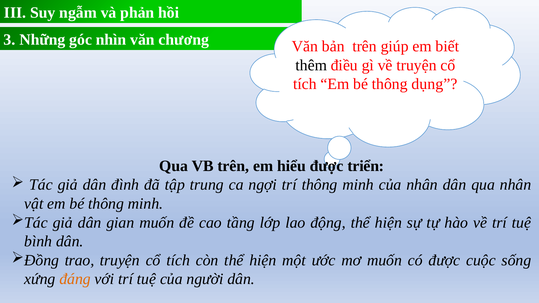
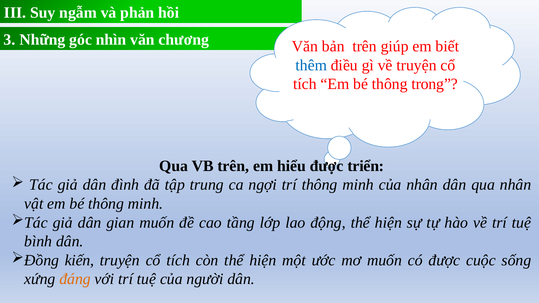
thêm colour: black -> blue
dụng: dụng -> trong
trao: trao -> kiến
